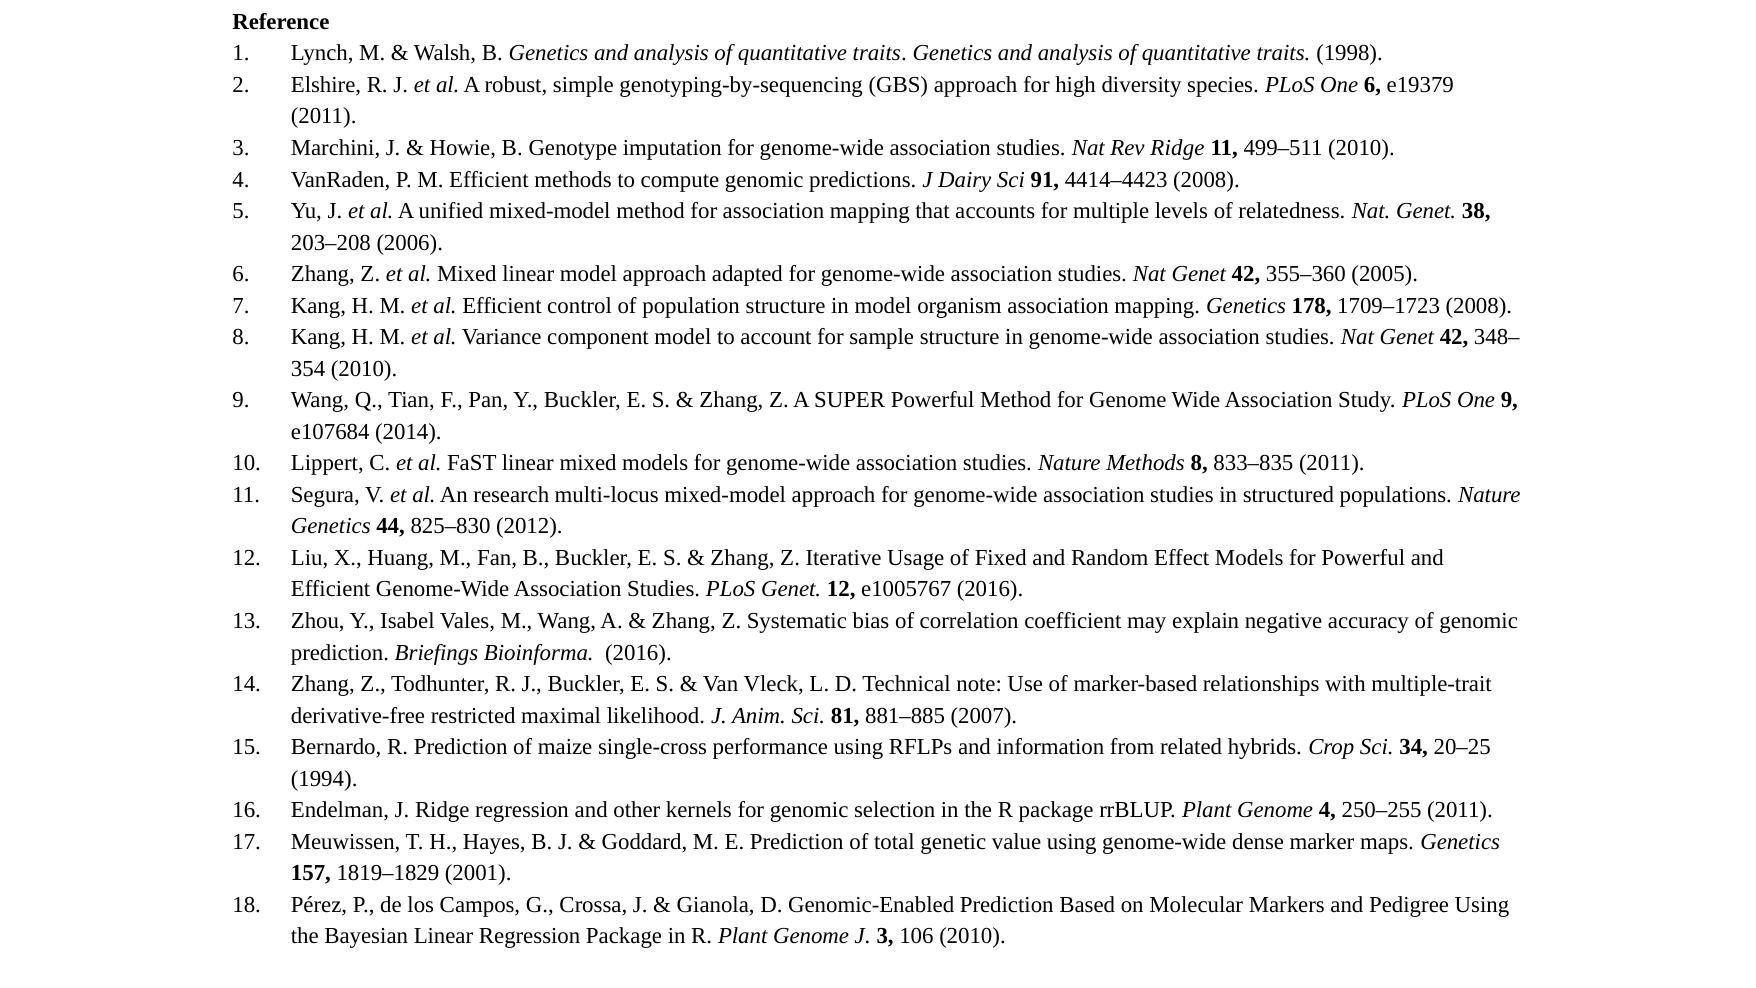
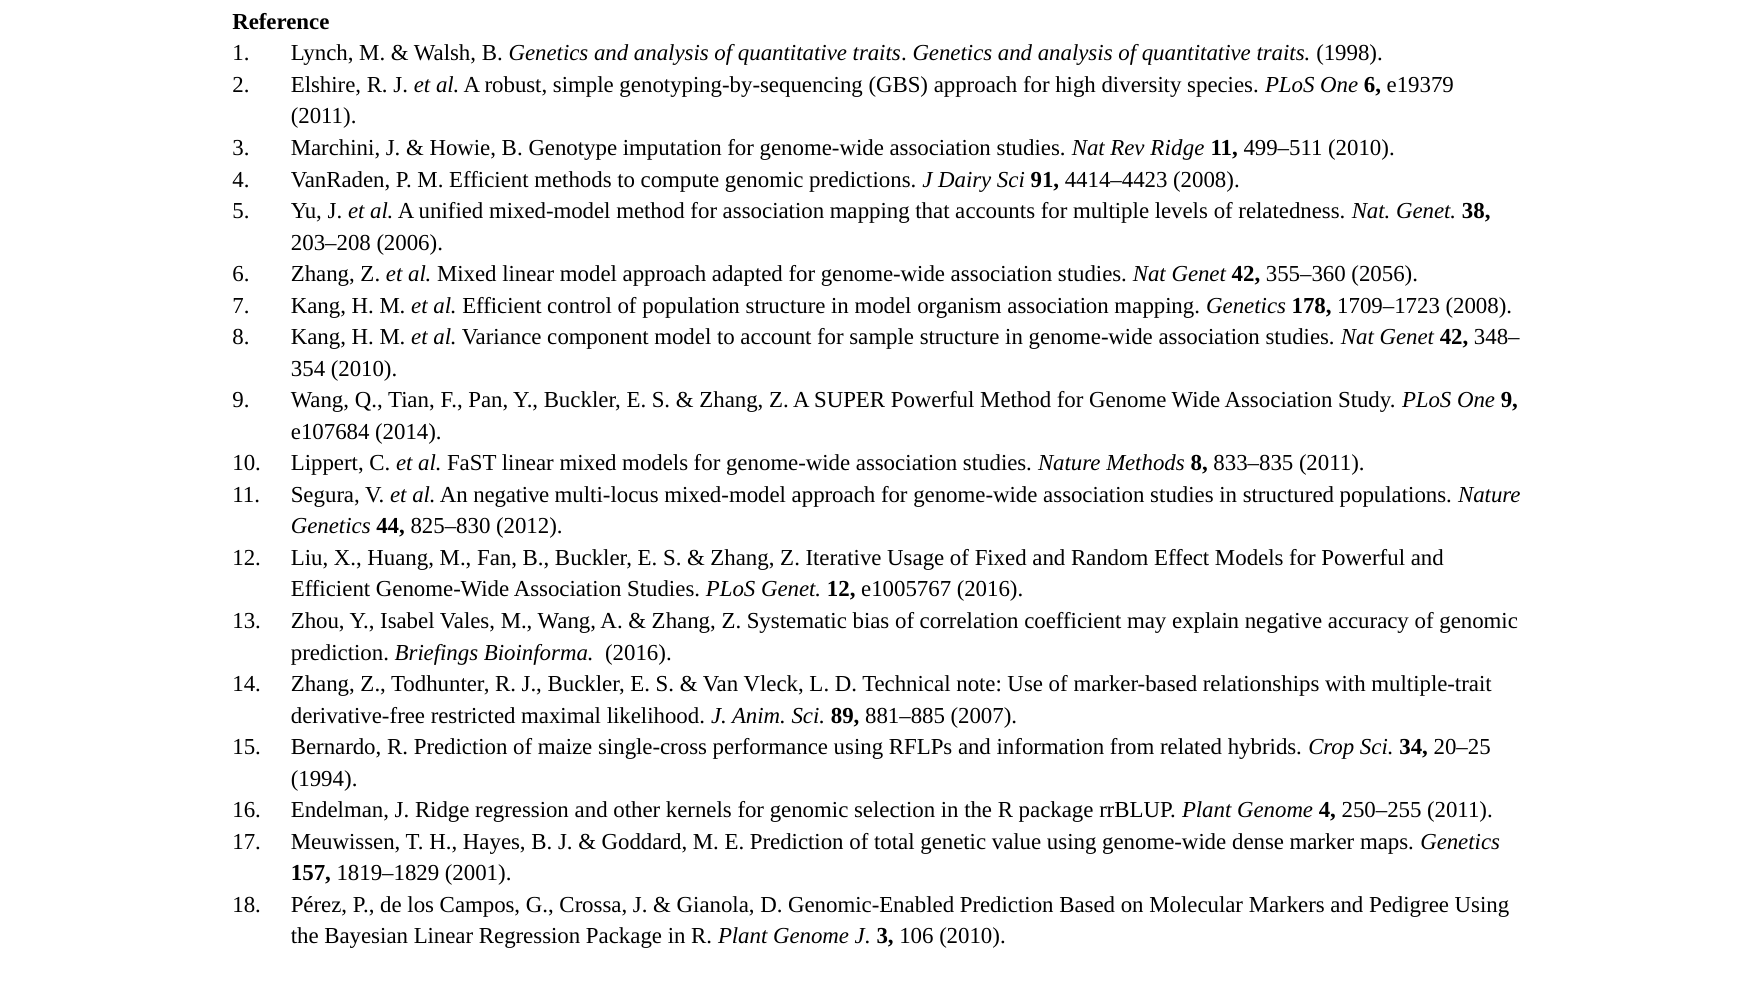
2005: 2005 -> 2056
An research: research -> negative
81: 81 -> 89
